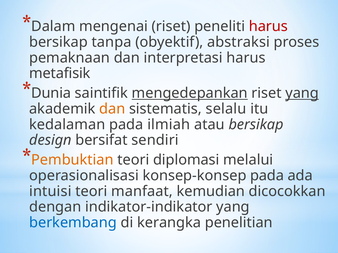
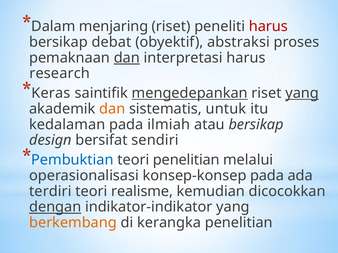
mengenai: mengenai -> menjaring
tanpa: tanpa -> debat
dan at (127, 58) underline: none -> present
metafisik: metafisik -> research
Dunia: Dunia -> Keras
selalu: selalu -> untuk
Pembuktian colour: orange -> blue
teori diplomasi: diplomasi -> penelitian
intuisi: intuisi -> terdiri
manfaat: manfaat -> realisme
dengan underline: none -> present
berkembang colour: blue -> orange
